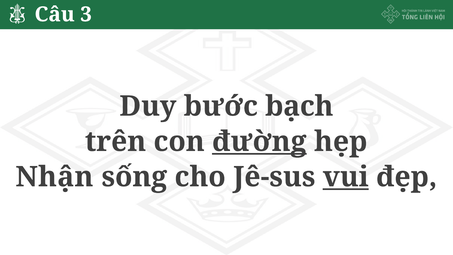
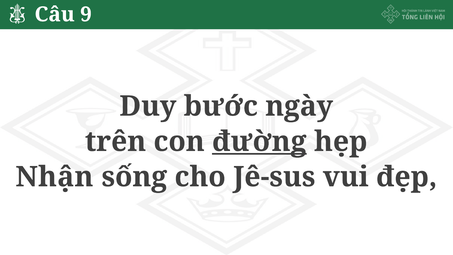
3: 3 -> 9
bạch: bạch -> ngày
vui underline: present -> none
